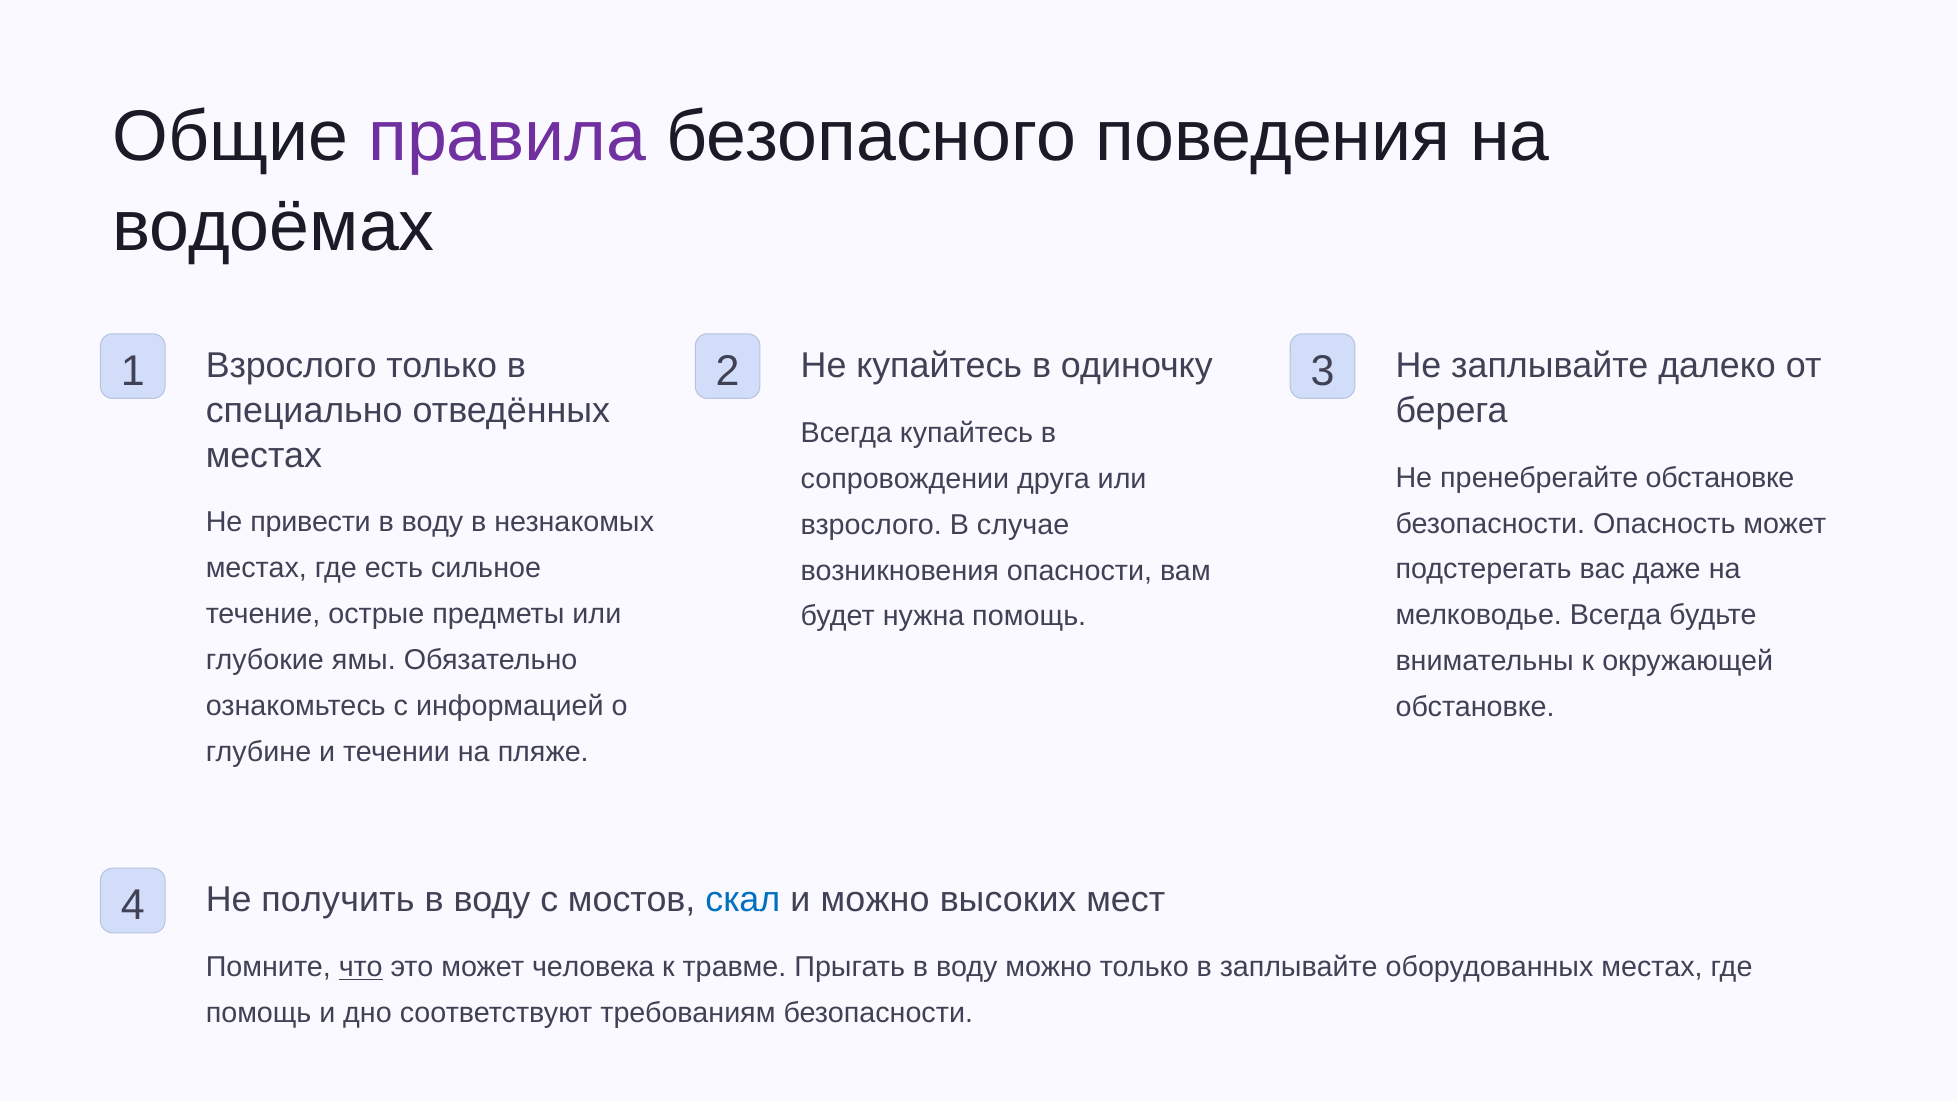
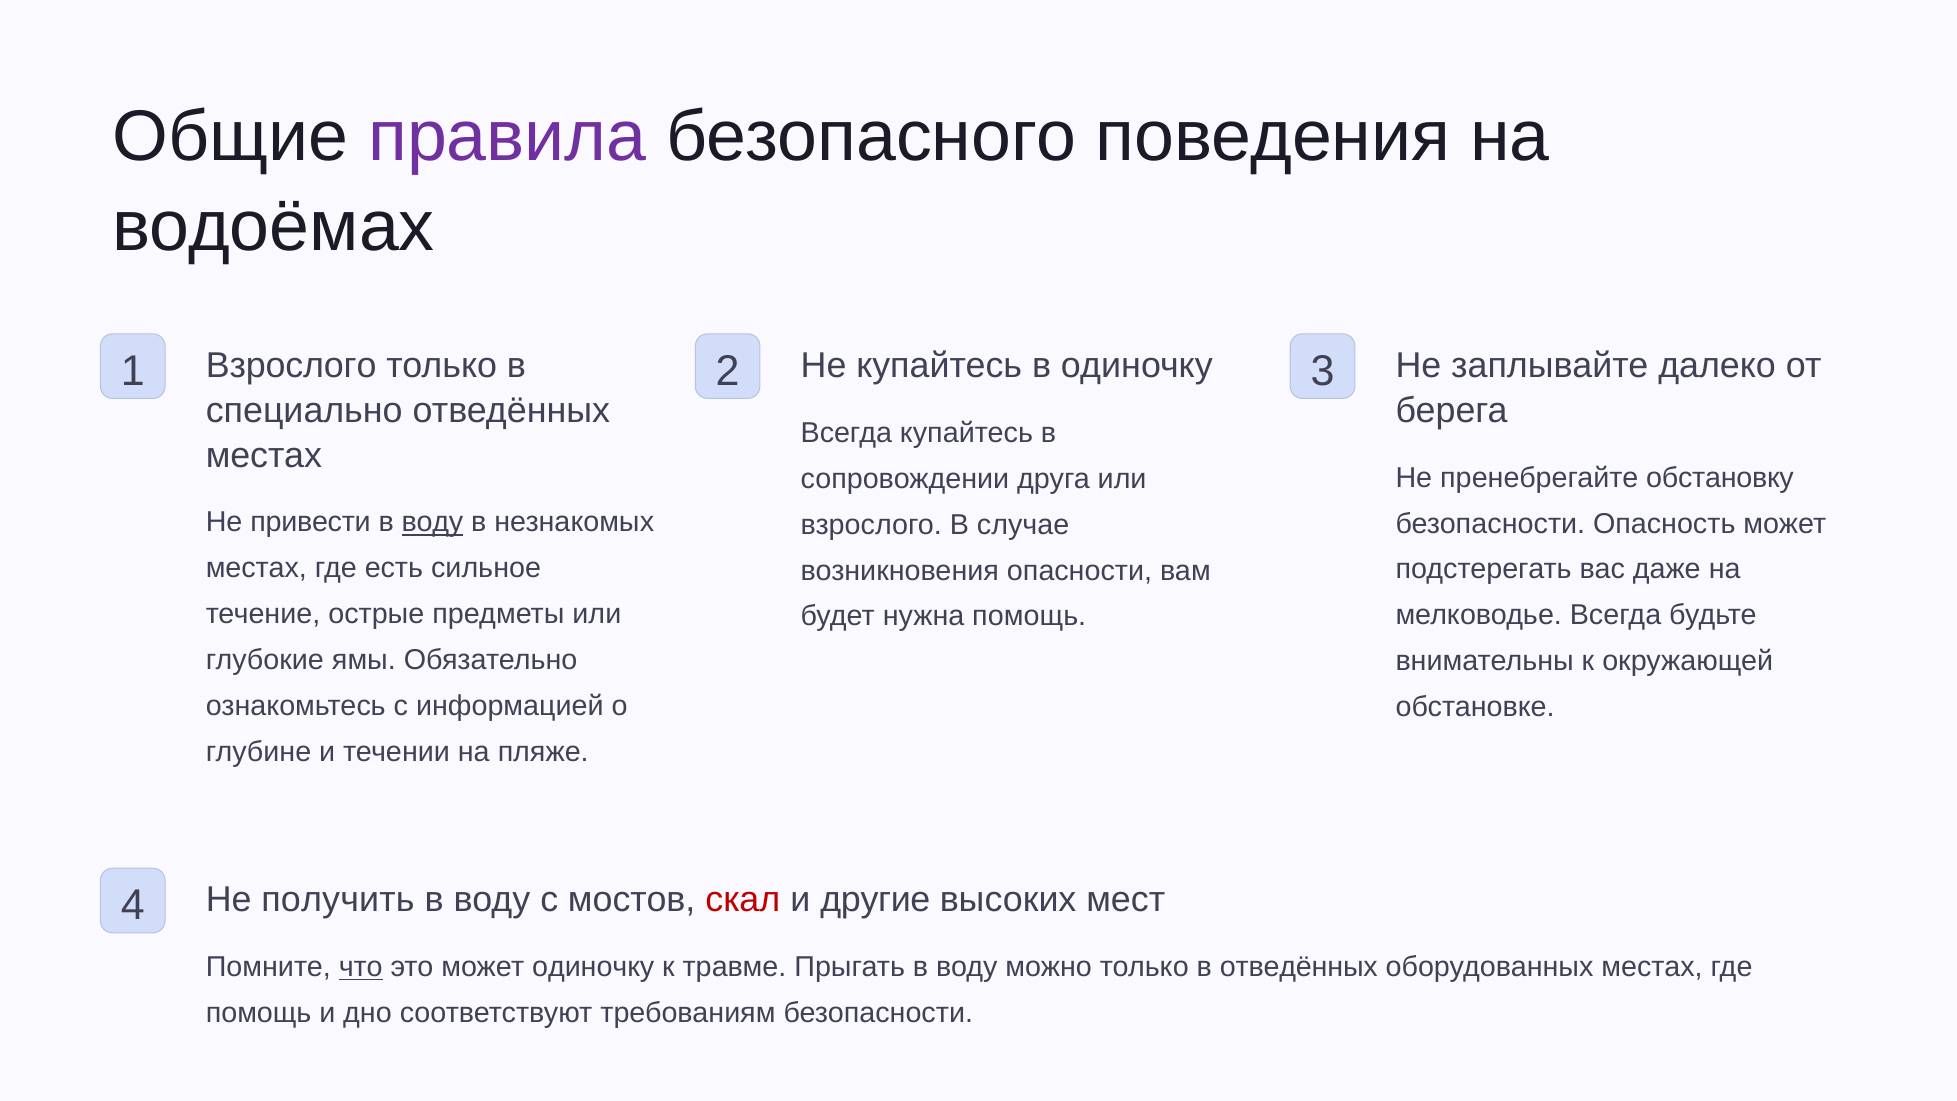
пренебрегайте обстановке: обстановке -> обстановку
воду at (433, 522) underline: none -> present
скал colour: blue -> red
и можно: можно -> другие
может человека: человека -> одиночку
в заплывайте: заплывайте -> отведённых
